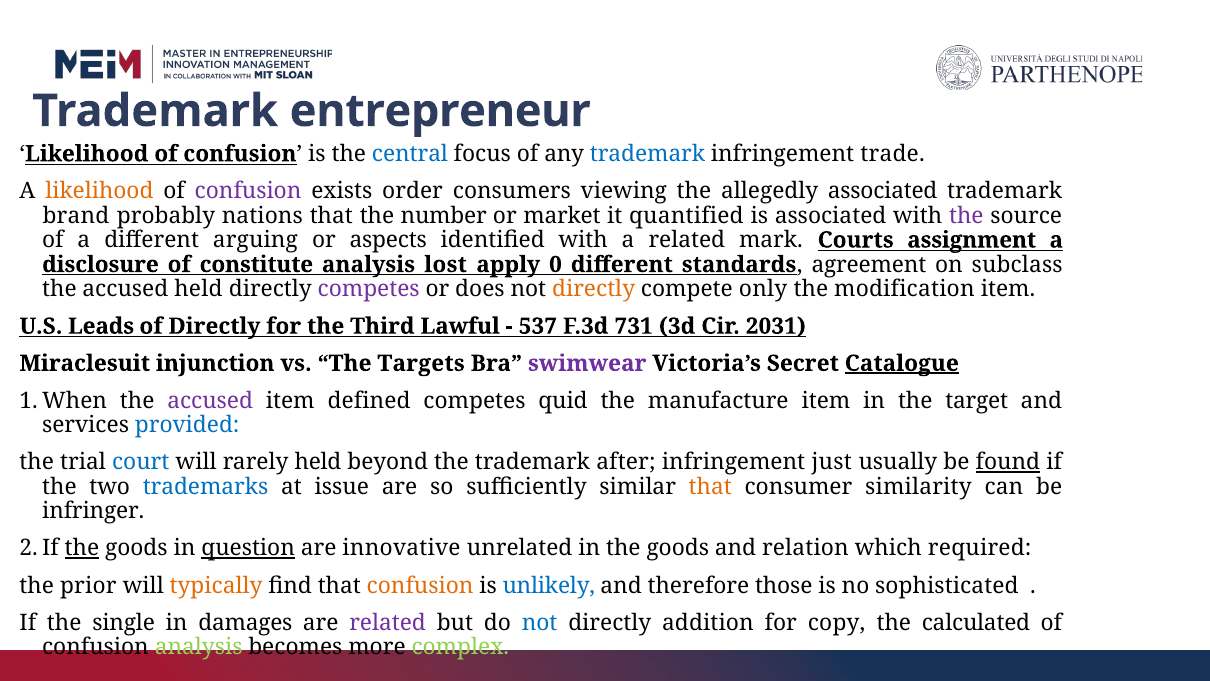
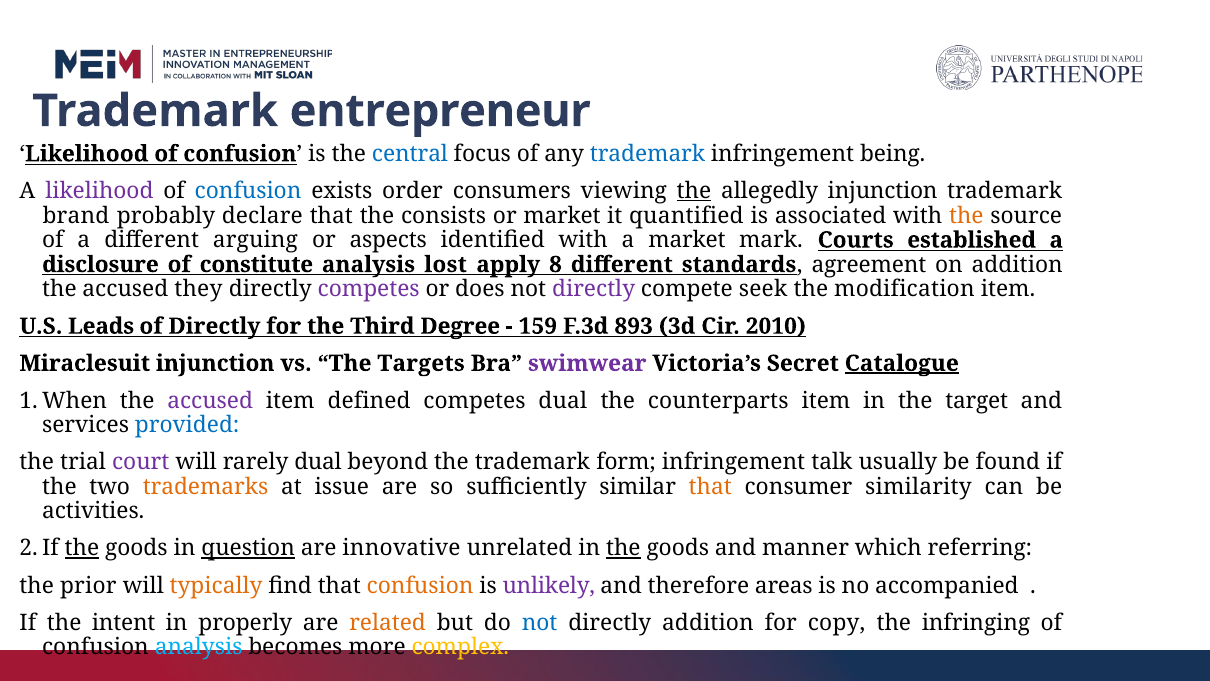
trade: trade -> being
likelihood at (99, 191) colour: orange -> purple
confusion at (248, 191) colour: purple -> blue
the at (694, 191) underline: none -> present
allegedly associated: associated -> injunction
nations: nations -> declare
number: number -> consists
the at (966, 215) colour: purple -> orange
a related: related -> market
assignment: assignment -> established
0: 0 -> 8
on subclass: subclass -> addition
accused held: held -> they
directly at (594, 289) colour: orange -> purple
only: only -> seek
Lawful: Lawful -> Degree
537: 537 -> 159
731: 731 -> 893
2031: 2031 -> 2010
competes quid: quid -> dual
manufacture: manufacture -> counterparts
court colour: blue -> purple
rarely held: held -> dual
after: after -> form
just: just -> talk
found underline: present -> none
trademarks colour: blue -> orange
infringer: infringer -> activities
the at (623, 548) underline: none -> present
relation: relation -> manner
required: required -> referring
unlikely colour: blue -> purple
those: those -> areas
sophisticated: sophisticated -> accompanied
single: single -> intent
damages: damages -> properly
related at (388, 622) colour: purple -> orange
calculated: calculated -> infringing
analysis at (199, 647) colour: light green -> light blue
complex colour: light green -> yellow
